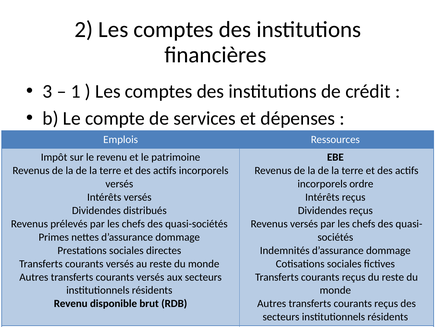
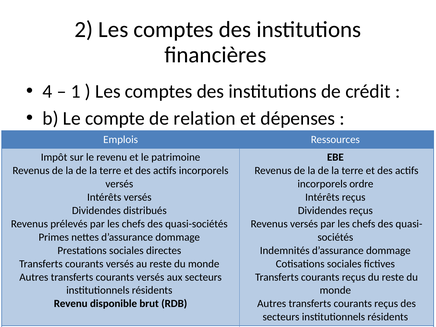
3: 3 -> 4
services: services -> relation
